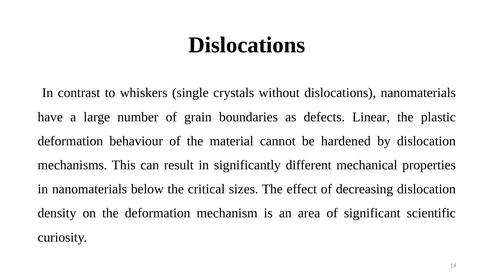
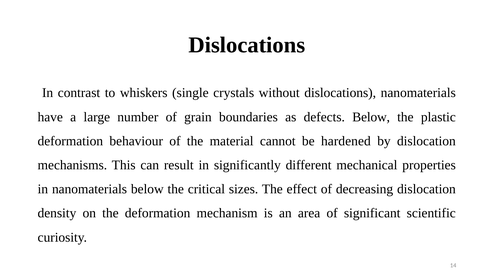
defects Linear: Linear -> Below
